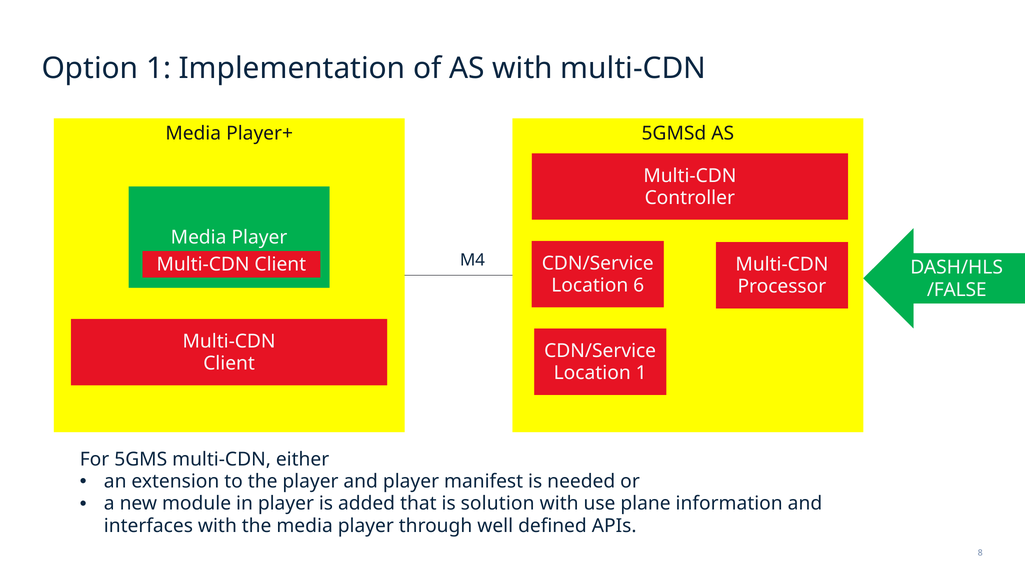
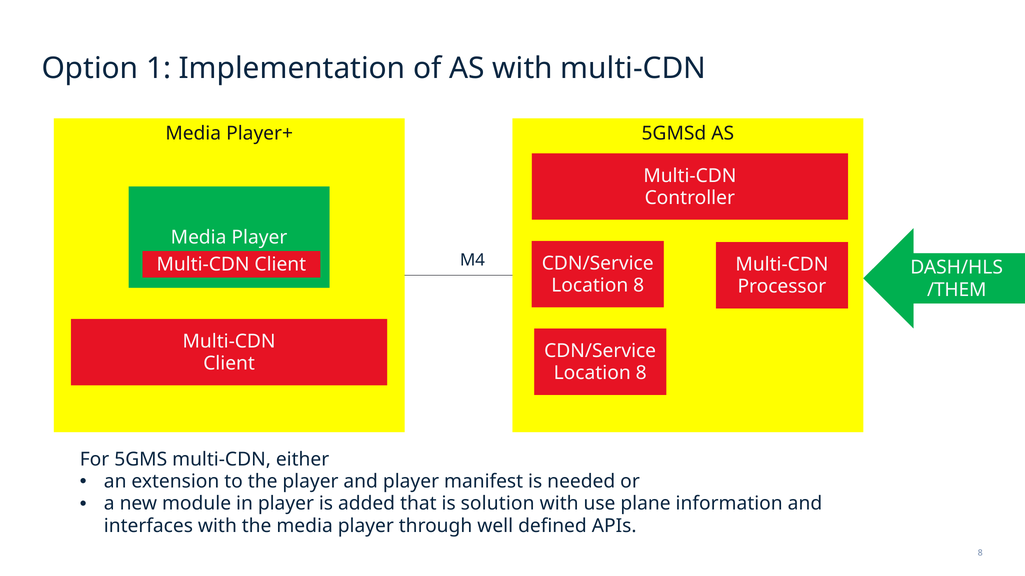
6 at (639, 286): 6 -> 8
/FALSE: /FALSE -> /THEM
1 at (641, 373): 1 -> 8
